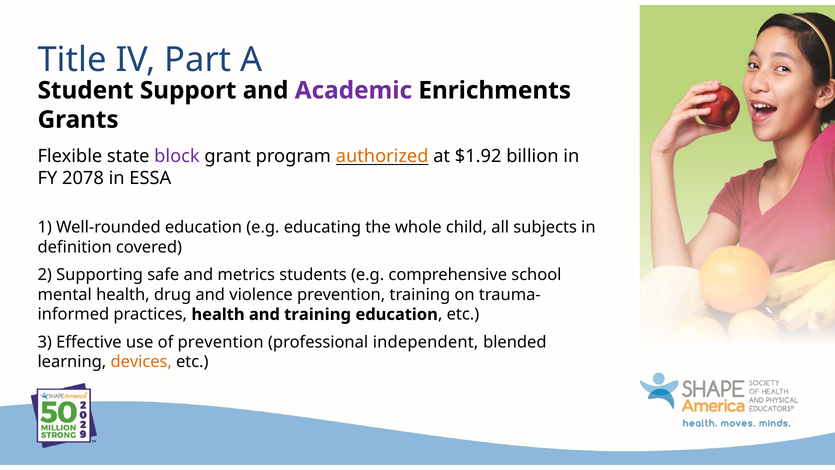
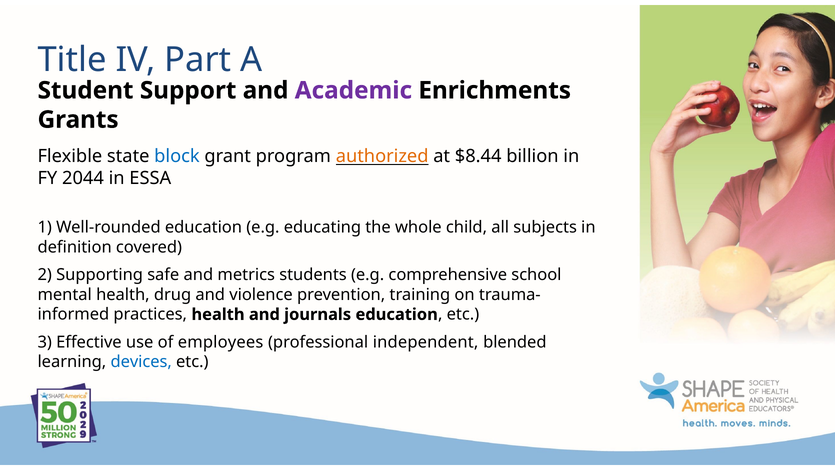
block colour: purple -> blue
$1.92: $1.92 -> $8.44
2078: 2078 -> 2044
and training: training -> journals
of prevention: prevention -> employees
devices colour: orange -> blue
